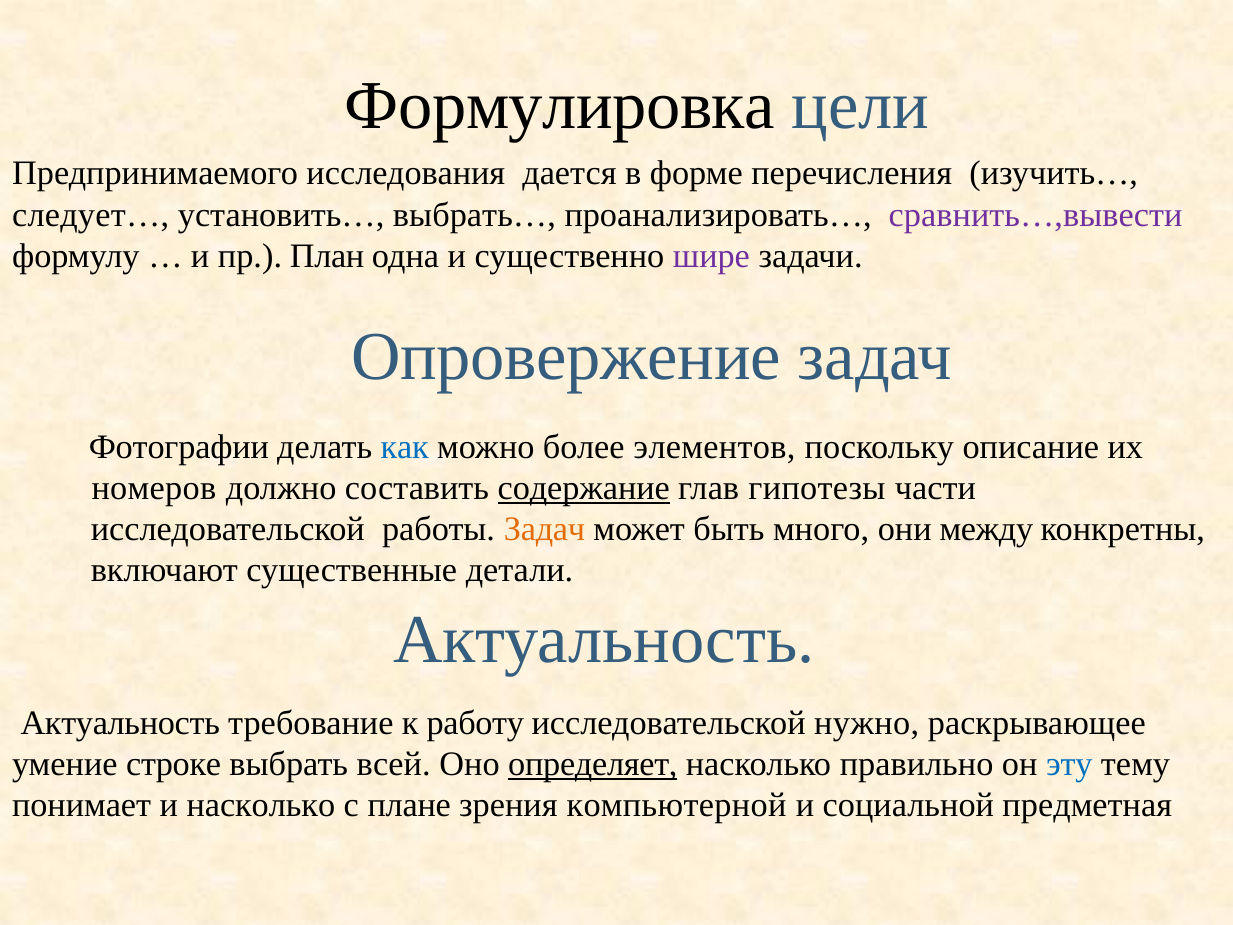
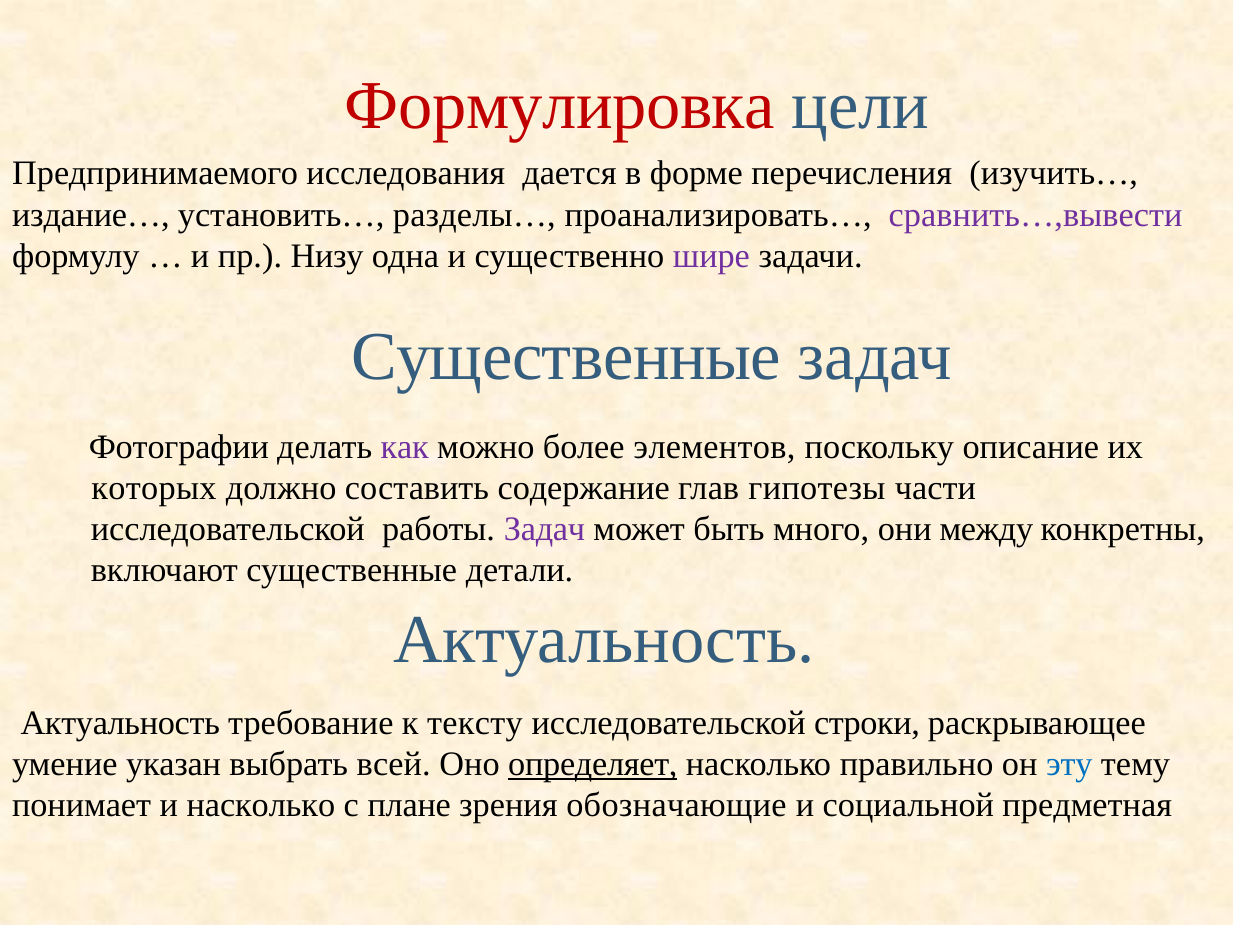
Формулировка colour: black -> red
следует…: следует… -> издание…
выбрать…: выбрать… -> разделы…
План: План -> Низу
Опровержение at (566, 356): Опровержение -> Существенные
как colour: blue -> purple
номеров: номеров -> которых
содержание underline: present -> none
Задач at (545, 529) colour: orange -> purple
работу: работу -> тексту
нужно: нужно -> строки
строке: строке -> указан
компьютерной: компьютерной -> обозначающие
